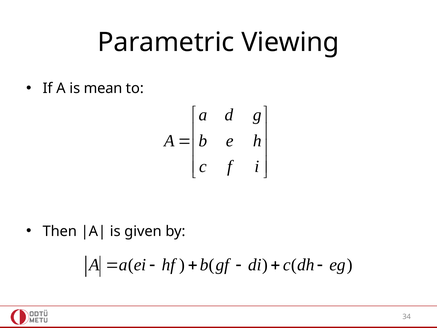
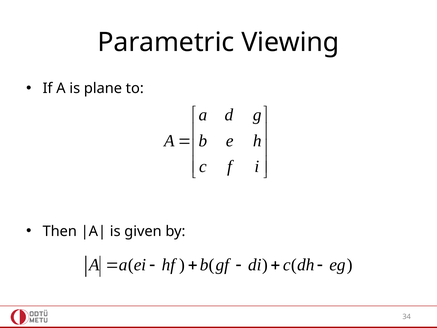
mean: mean -> plane
